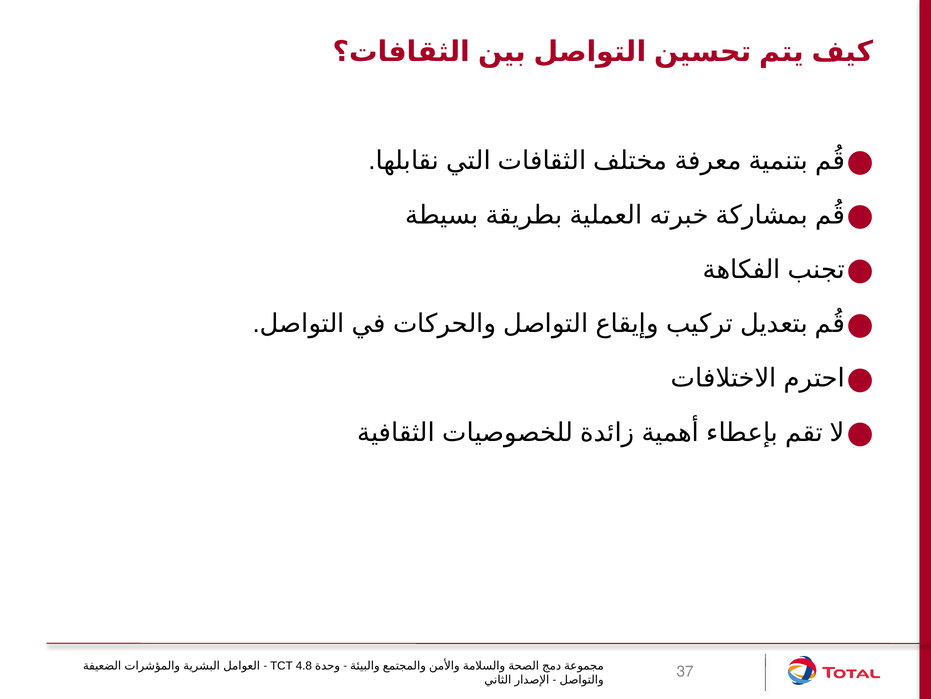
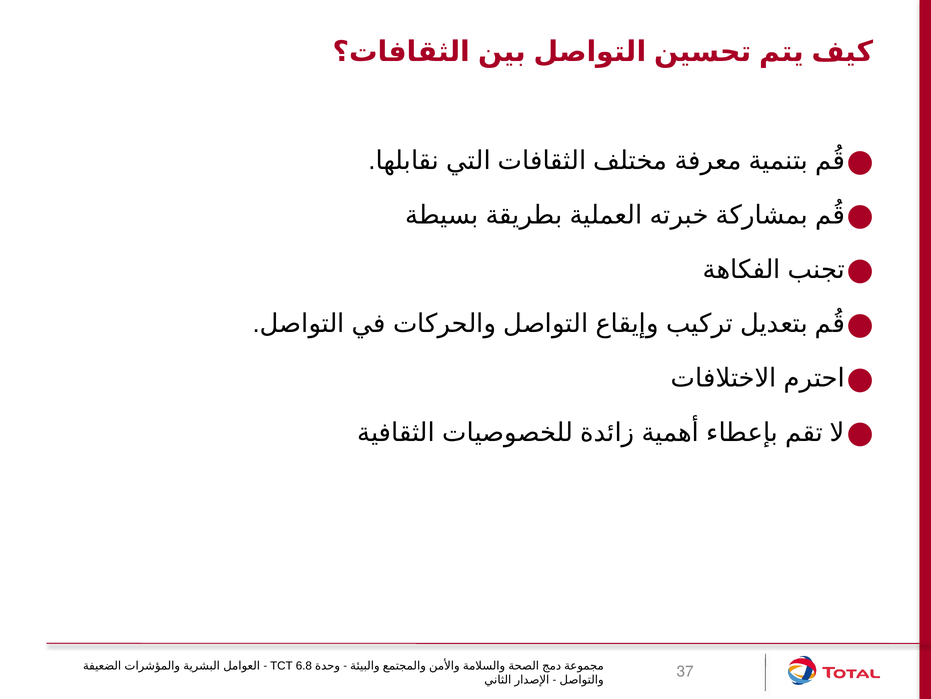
4.8: 4.8 -> 6.8
